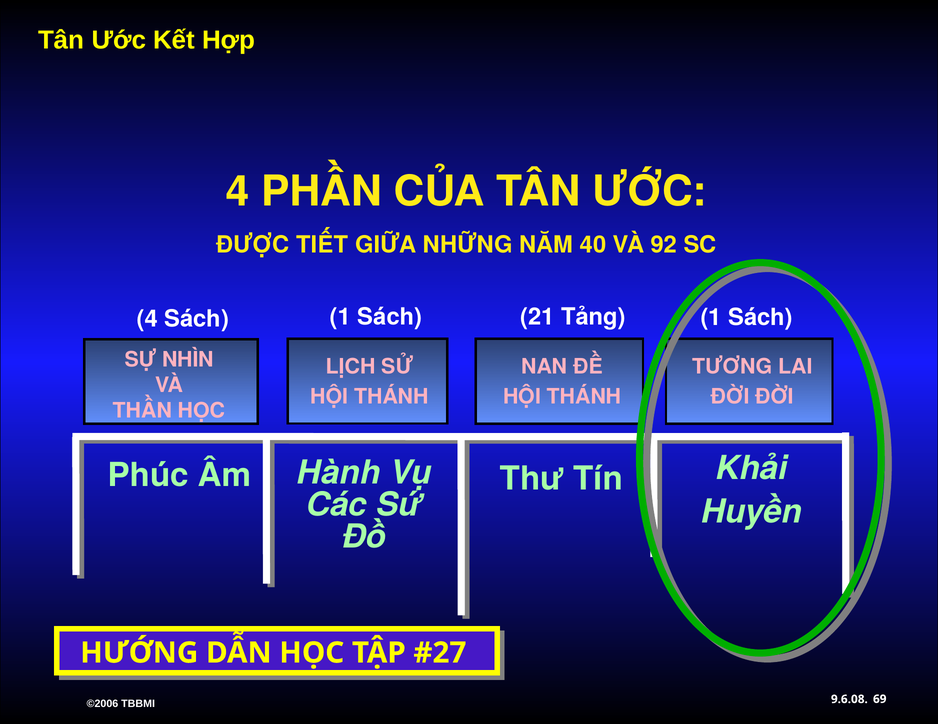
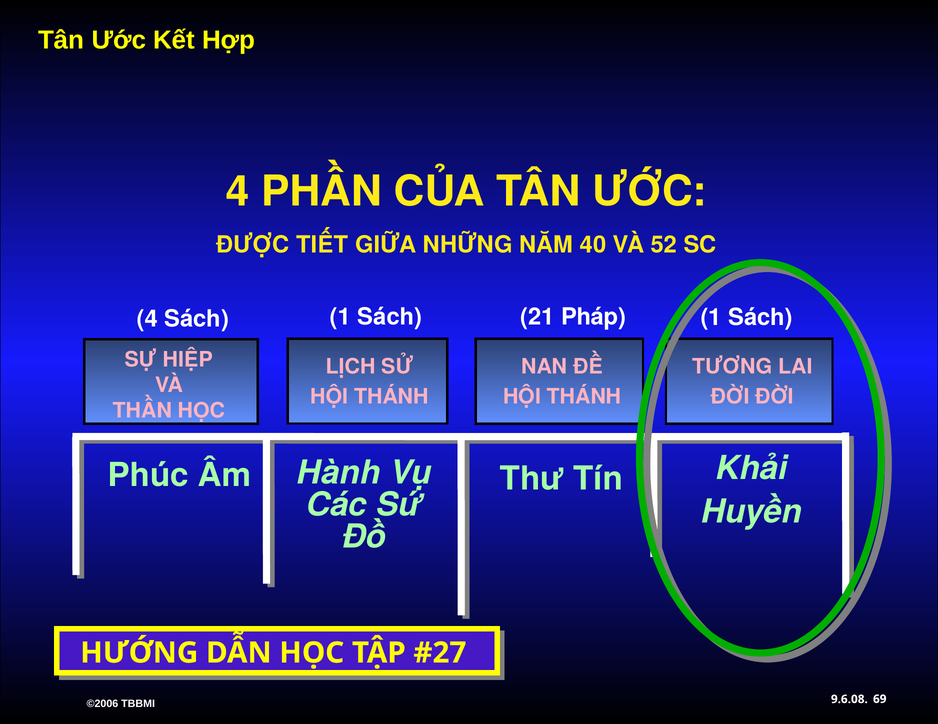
92: 92 -> 52
Tảng: Tảng -> Pháp
NHÌN: NHÌN -> HIỆP
